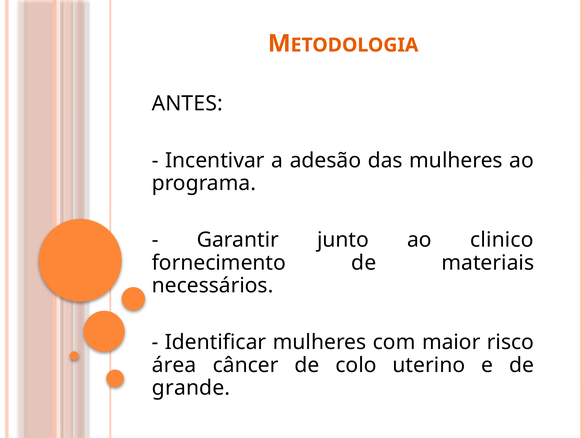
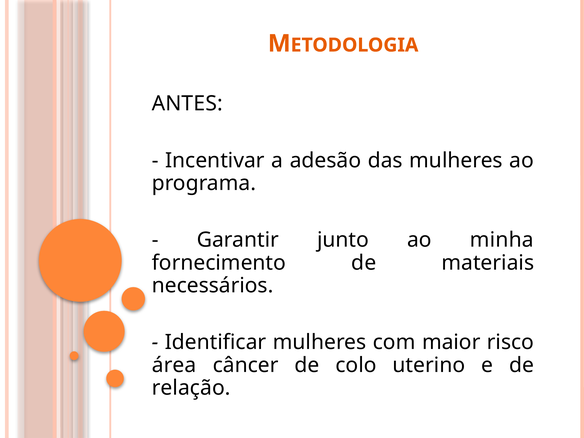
clinico: clinico -> minha
grande: grande -> relação
